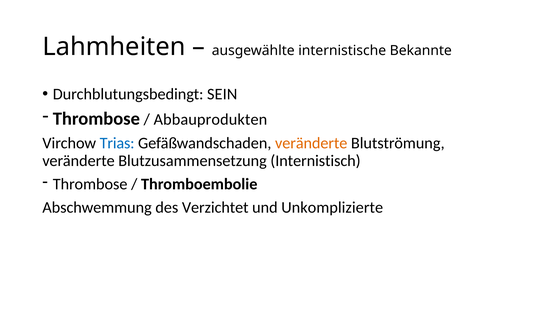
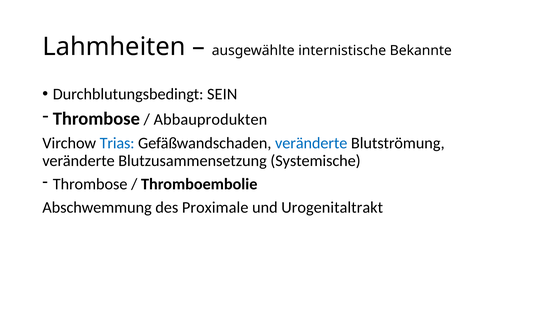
veränderte at (311, 143) colour: orange -> blue
Internistisch: Internistisch -> Systemische
Verzichtet: Verzichtet -> Proximale
Unkomplizierte: Unkomplizierte -> Urogenitaltrakt
